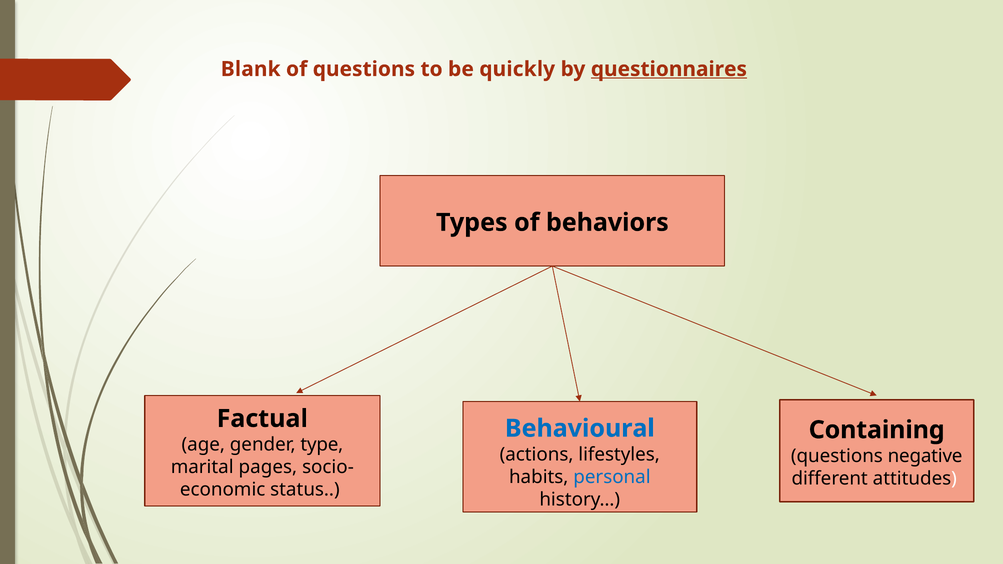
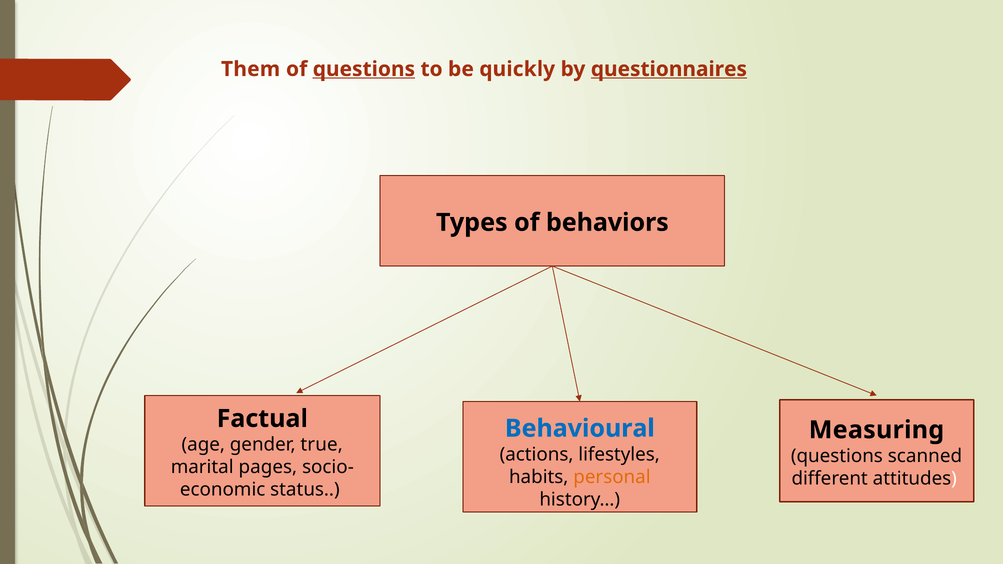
Blank: Blank -> Them
questions at (364, 69) underline: none -> present
Containing: Containing -> Measuring
type: type -> true
negative: negative -> scanned
personal colour: blue -> orange
